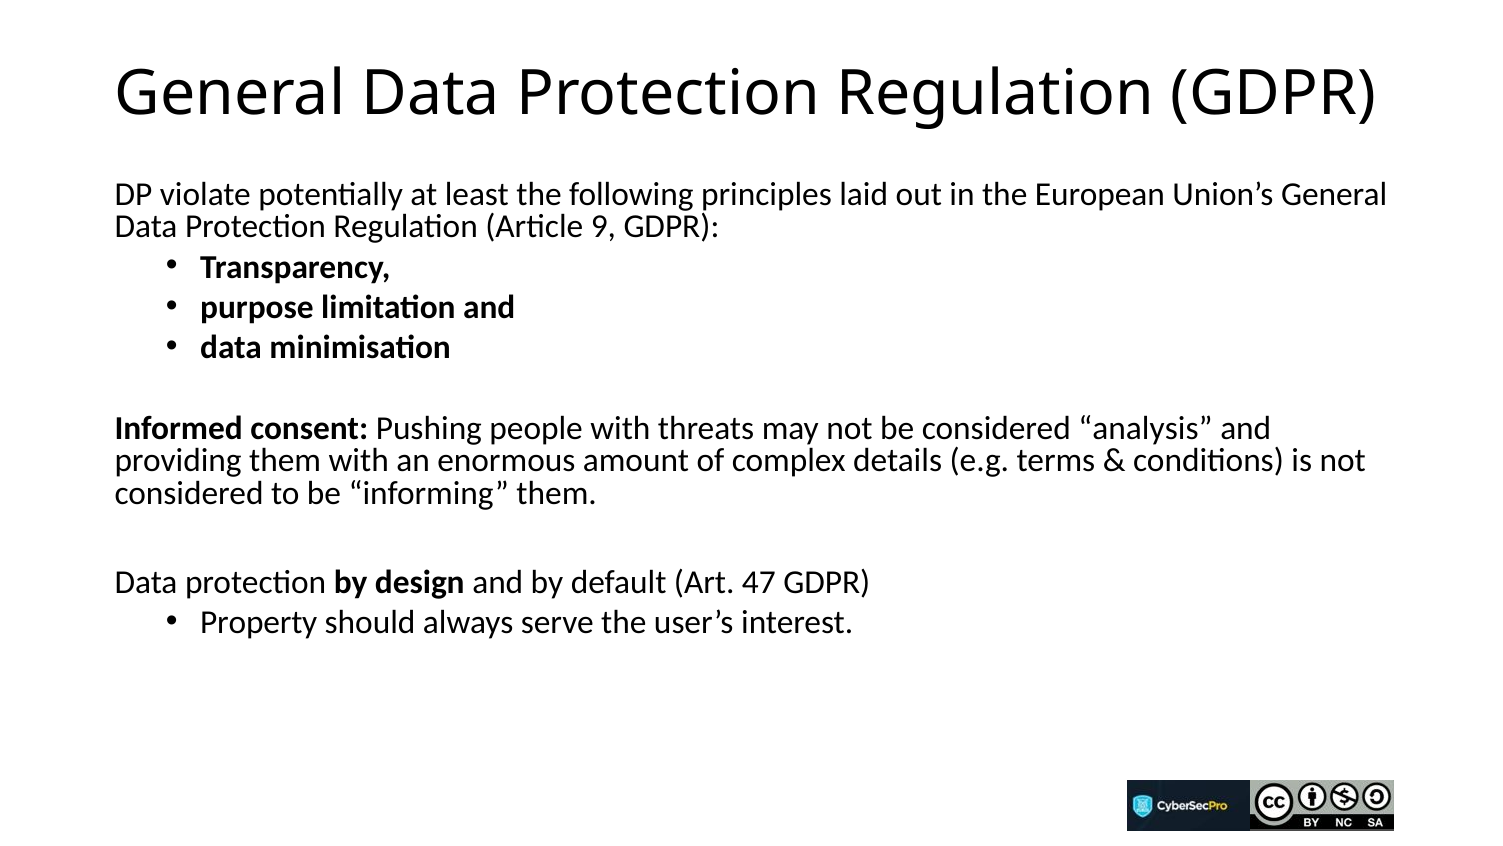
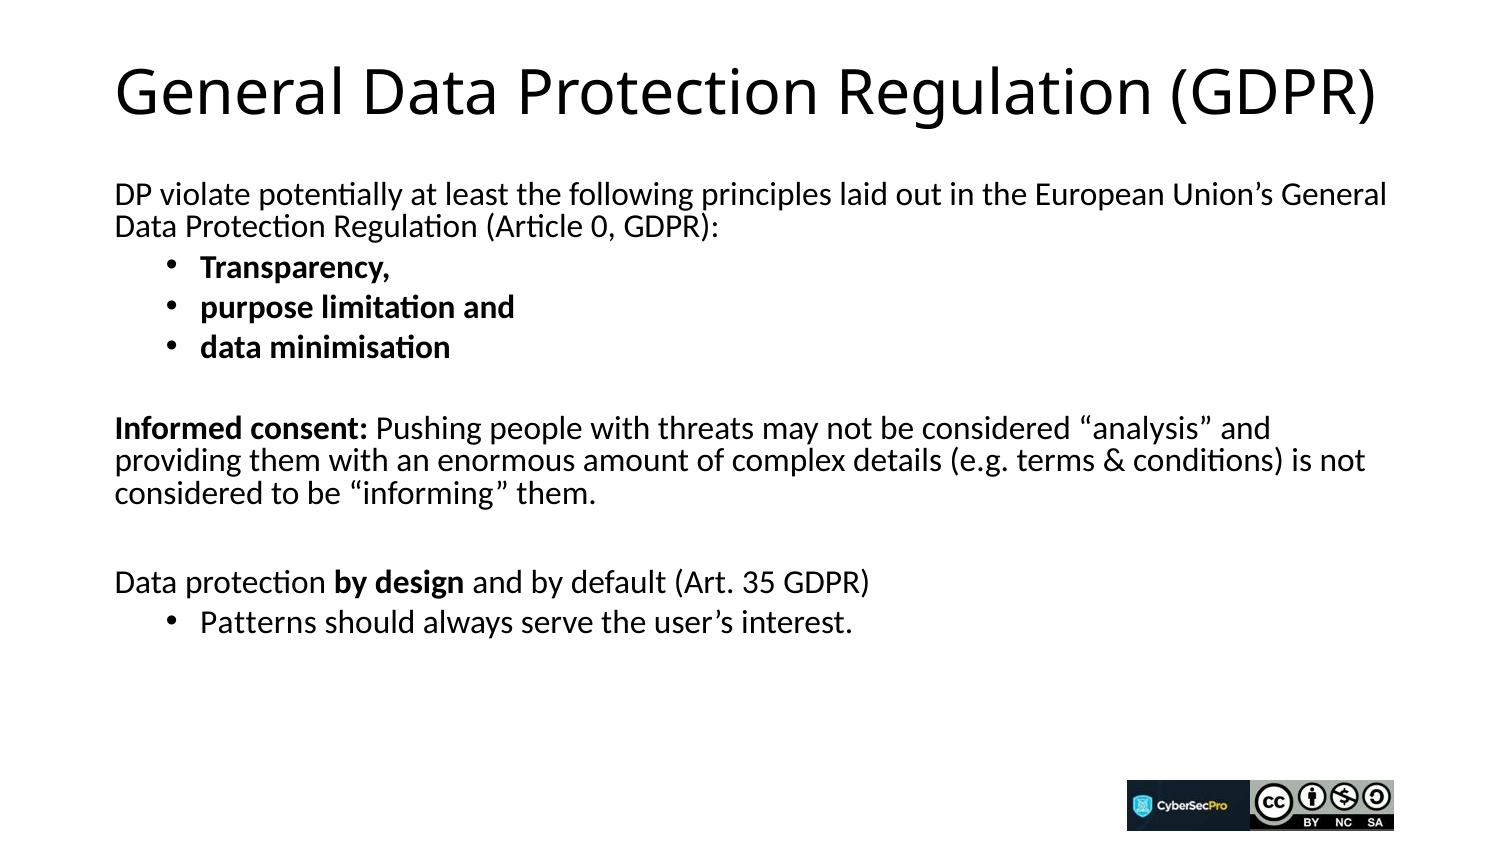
9: 9 -> 0
47: 47 -> 35
Property: Property -> Patterns
